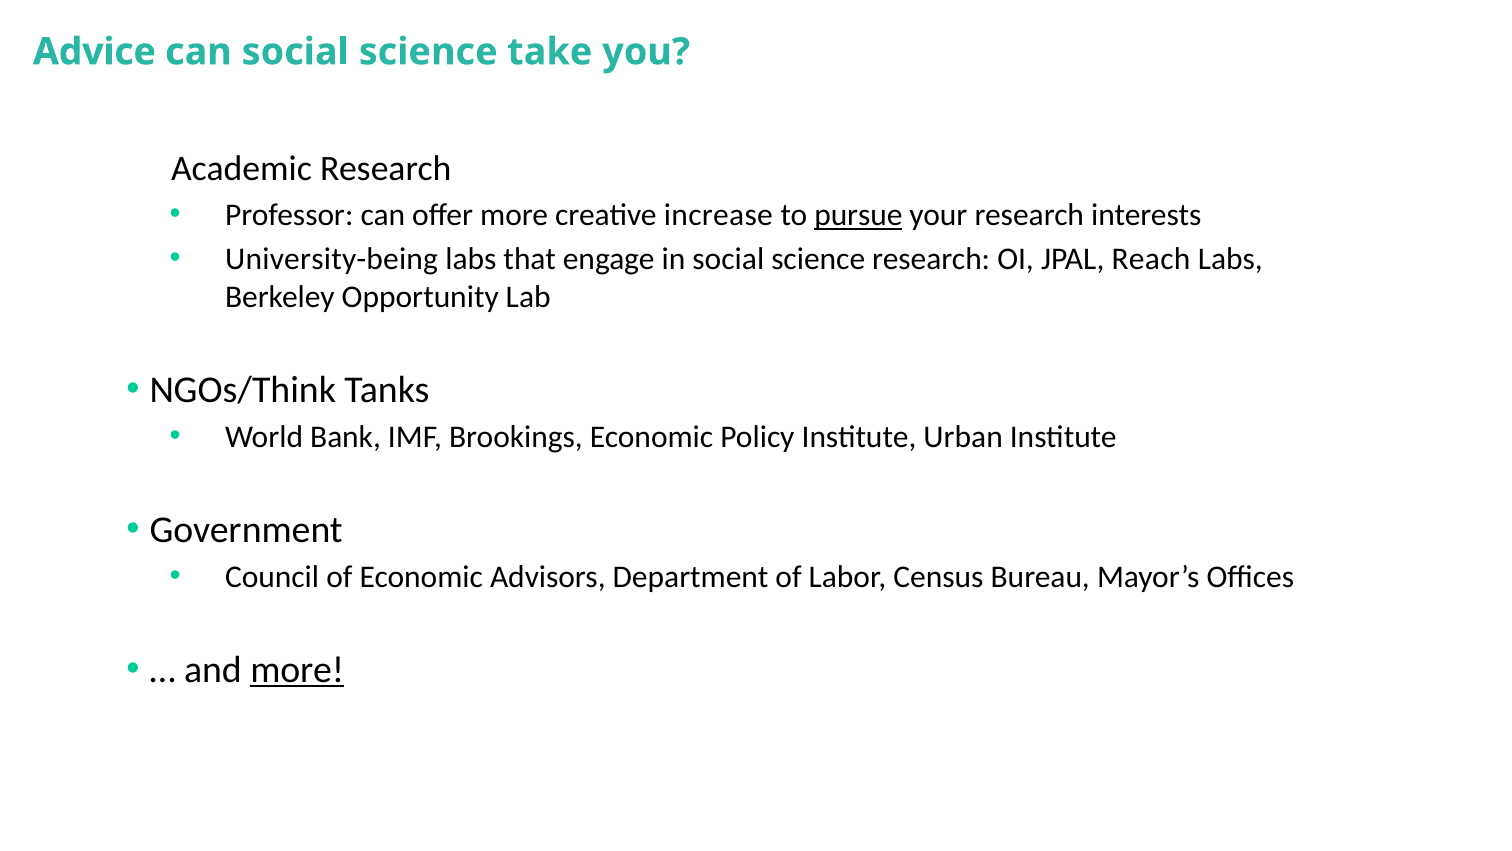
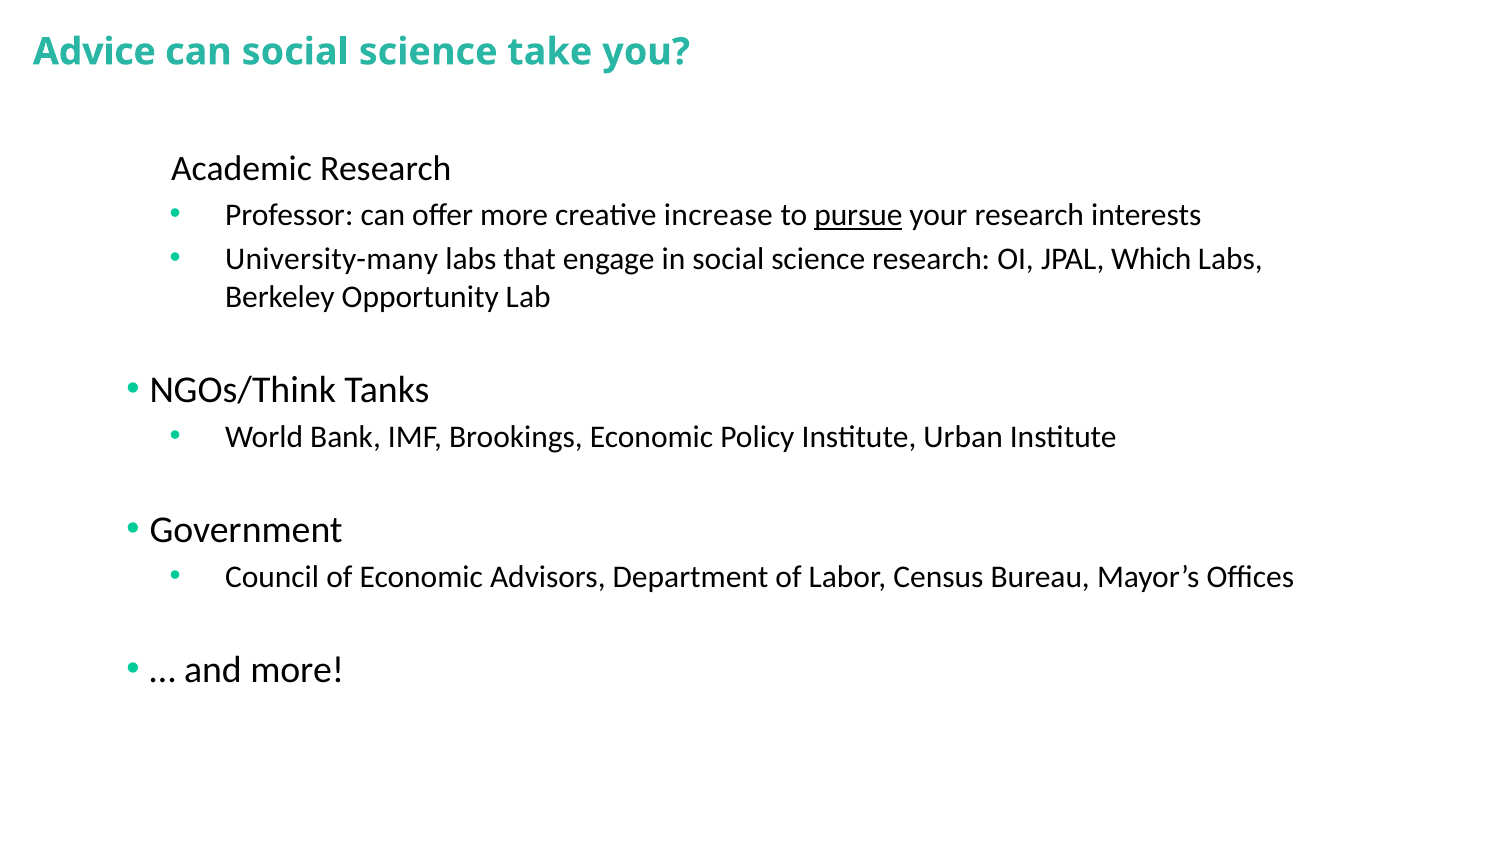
University-being: University-being -> University-many
Reach: Reach -> Which
more at (297, 669) underline: present -> none
